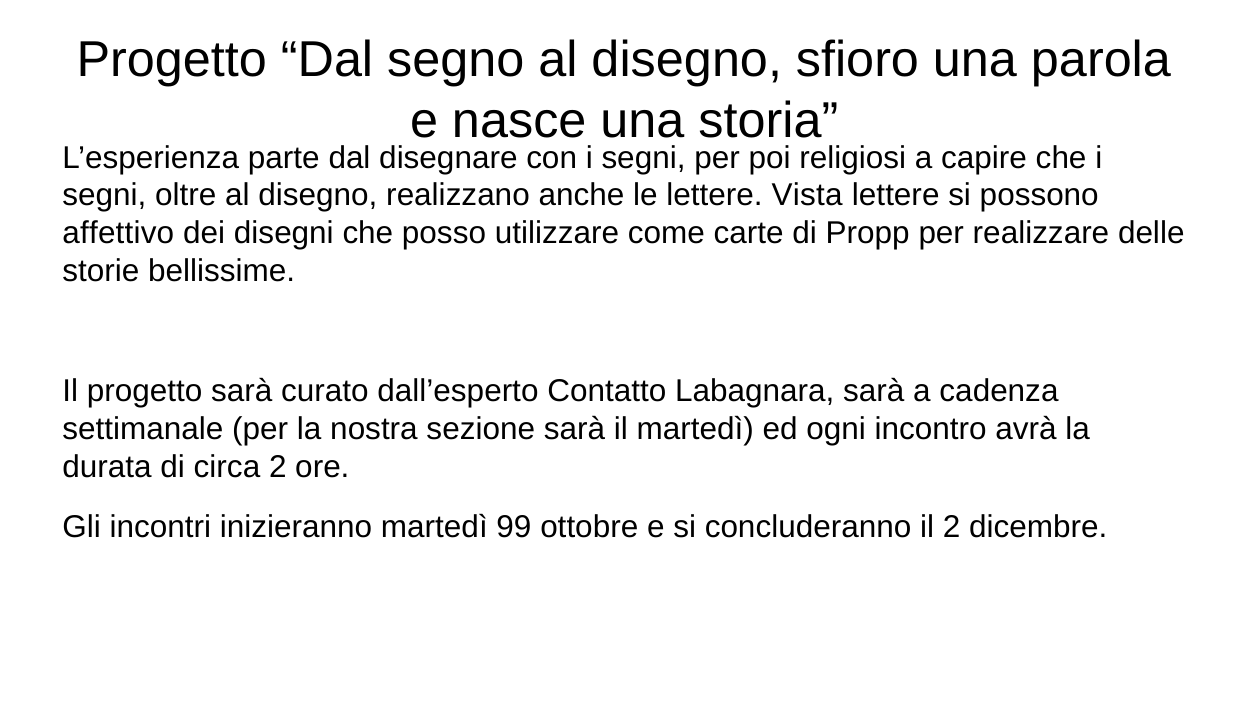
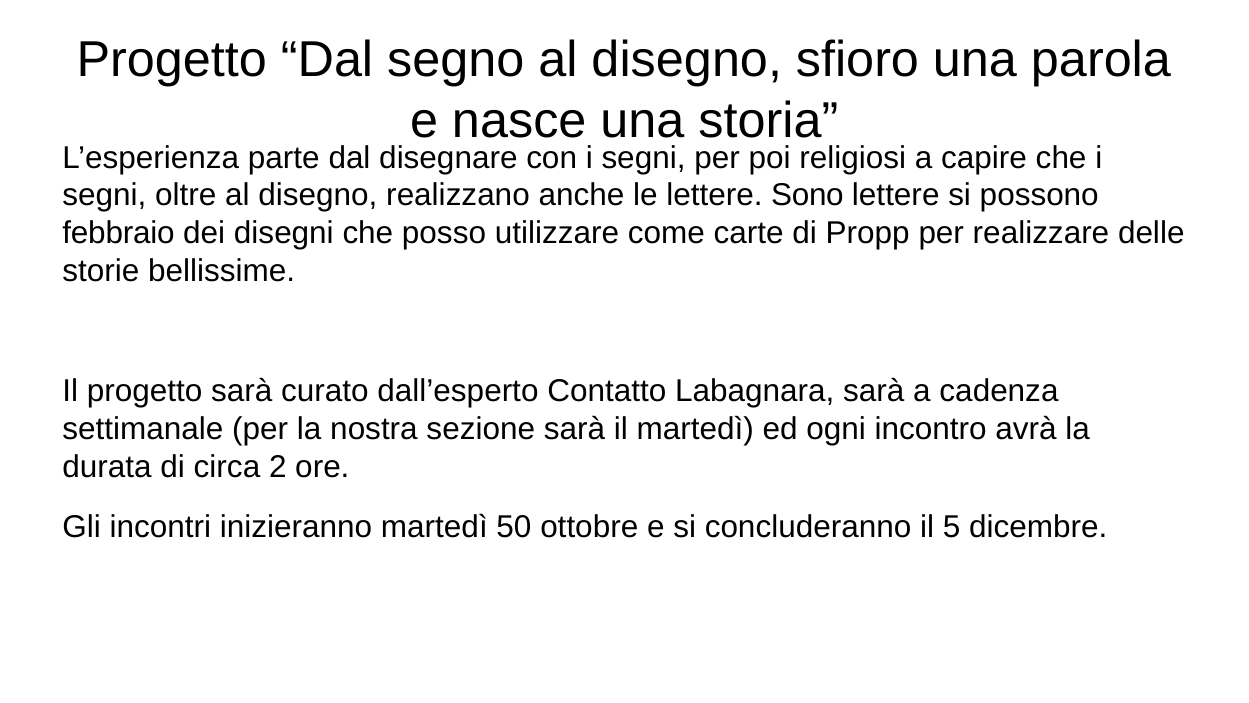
Vista: Vista -> Sono
affettivo: affettivo -> febbraio
99: 99 -> 50
il 2: 2 -> 5
